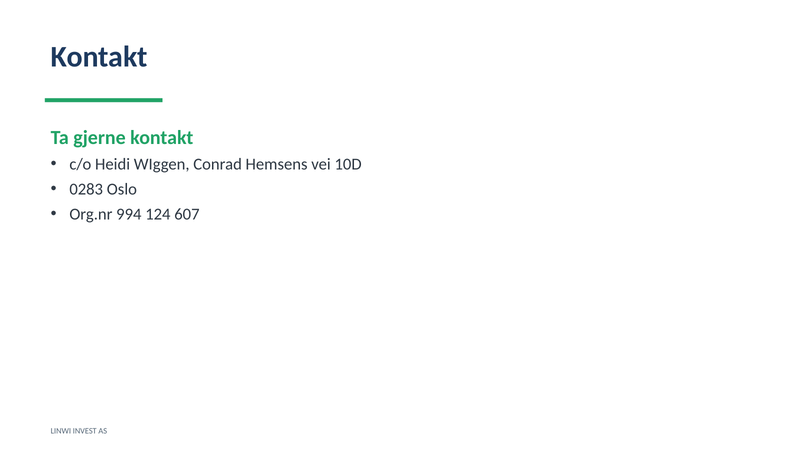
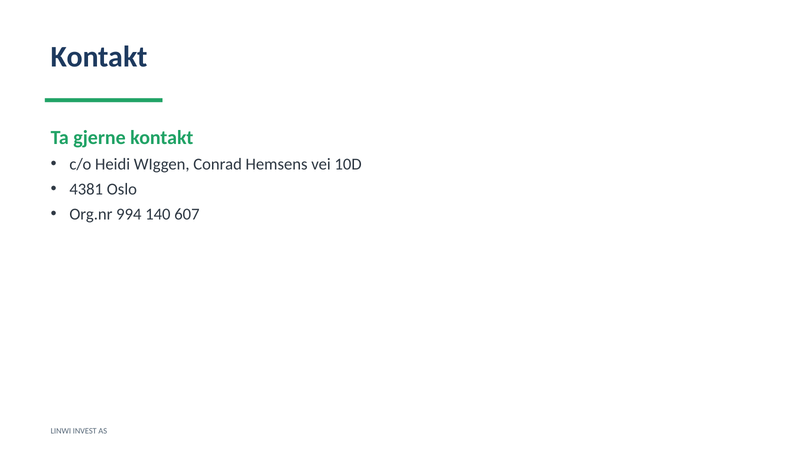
0283: 0283 -> 4381
124: 124 -> 140
